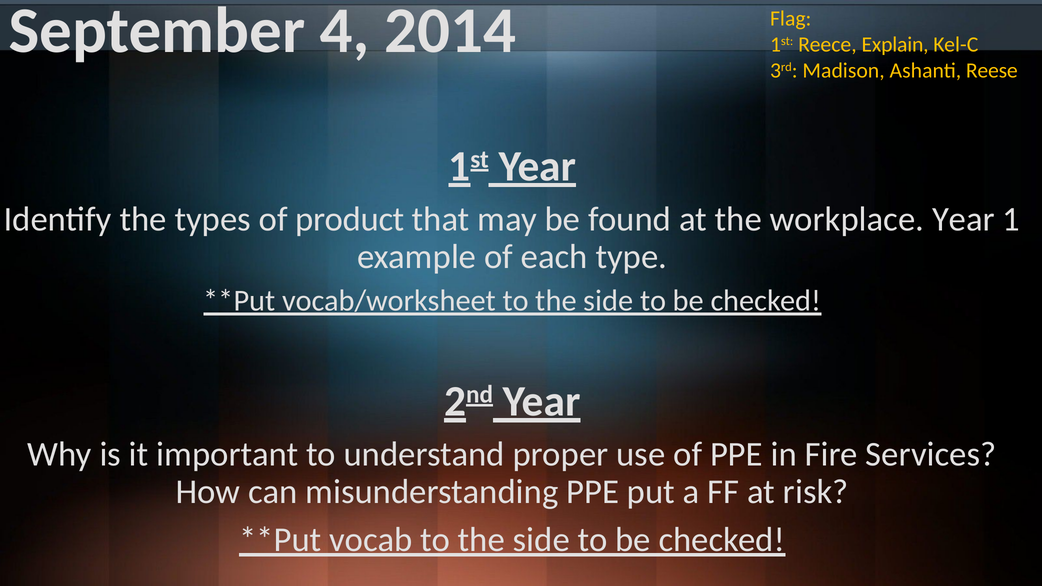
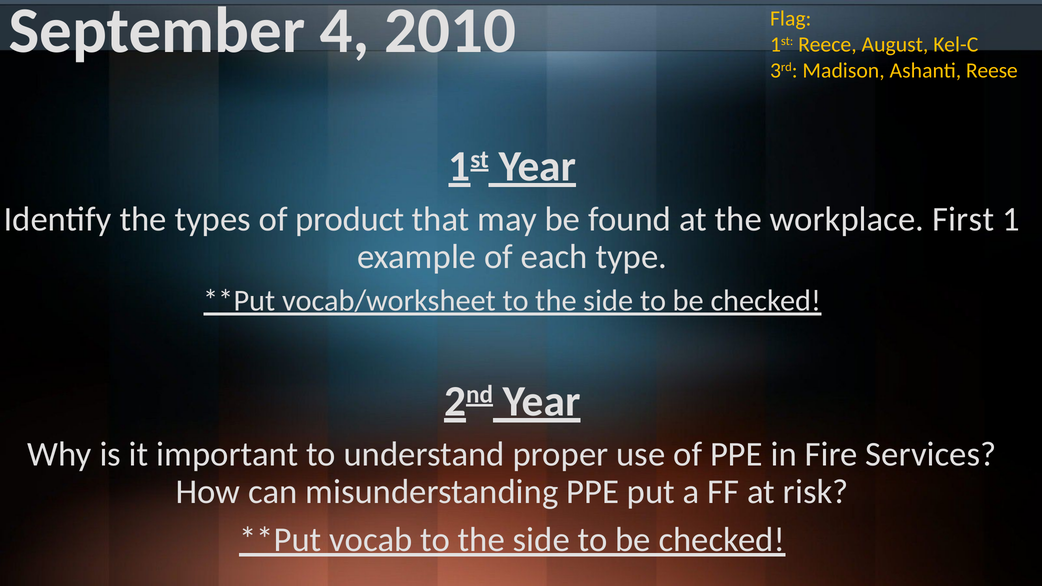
2014: 2014 -> 2010
Explain: Explain -> August
workplace Year: Year -> First
